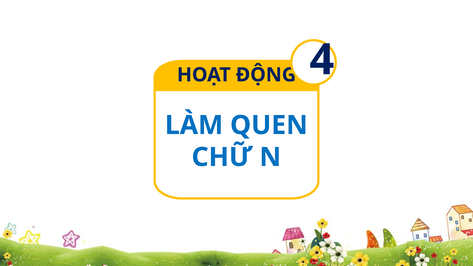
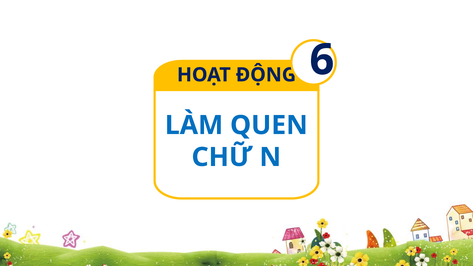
4: 4 -> 6
